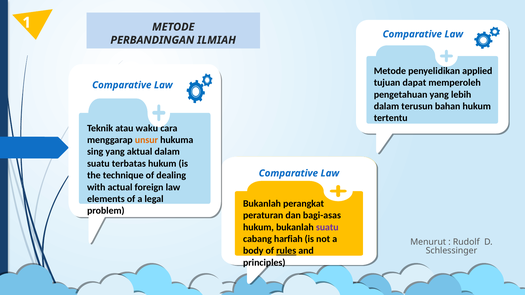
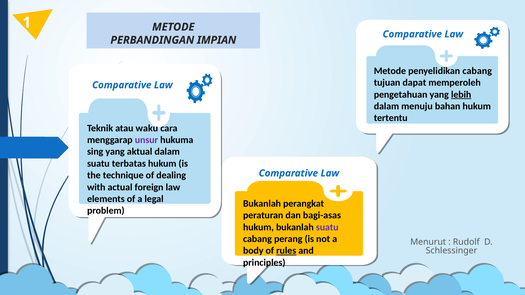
ILMIAH: ILMIAH -> IMPIAN
penyelidikan applied: applied -> cabang
lebih underline: none -> present
terusun: terusun -> menuju
unsur colour: orange -> purple
harfiah: harfiah -> perang
